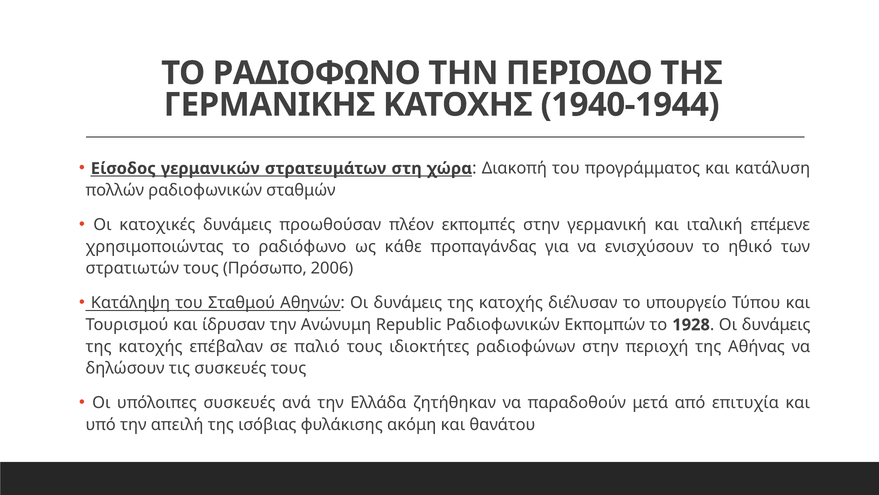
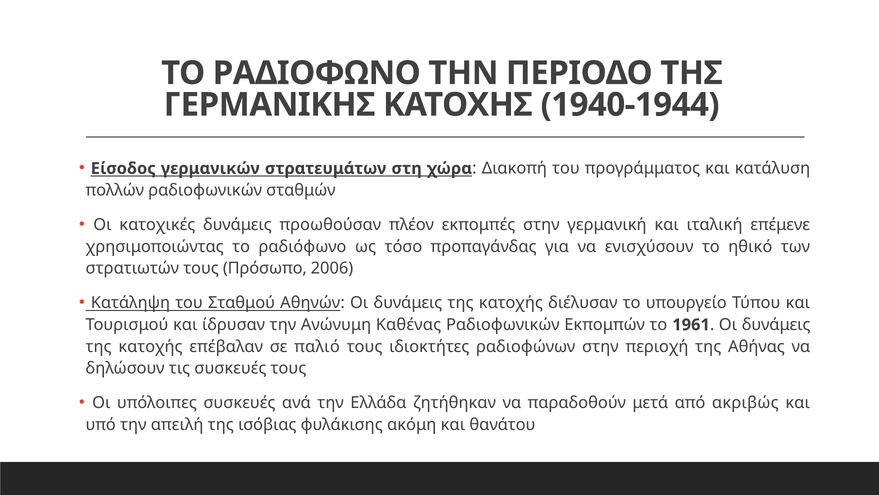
κάθε: κάθε -> τόσο
Republic: Republic -> Καθένας
1928: 1928 -> 1961
επιτυχία: επιτυχία -> ακριβώς
